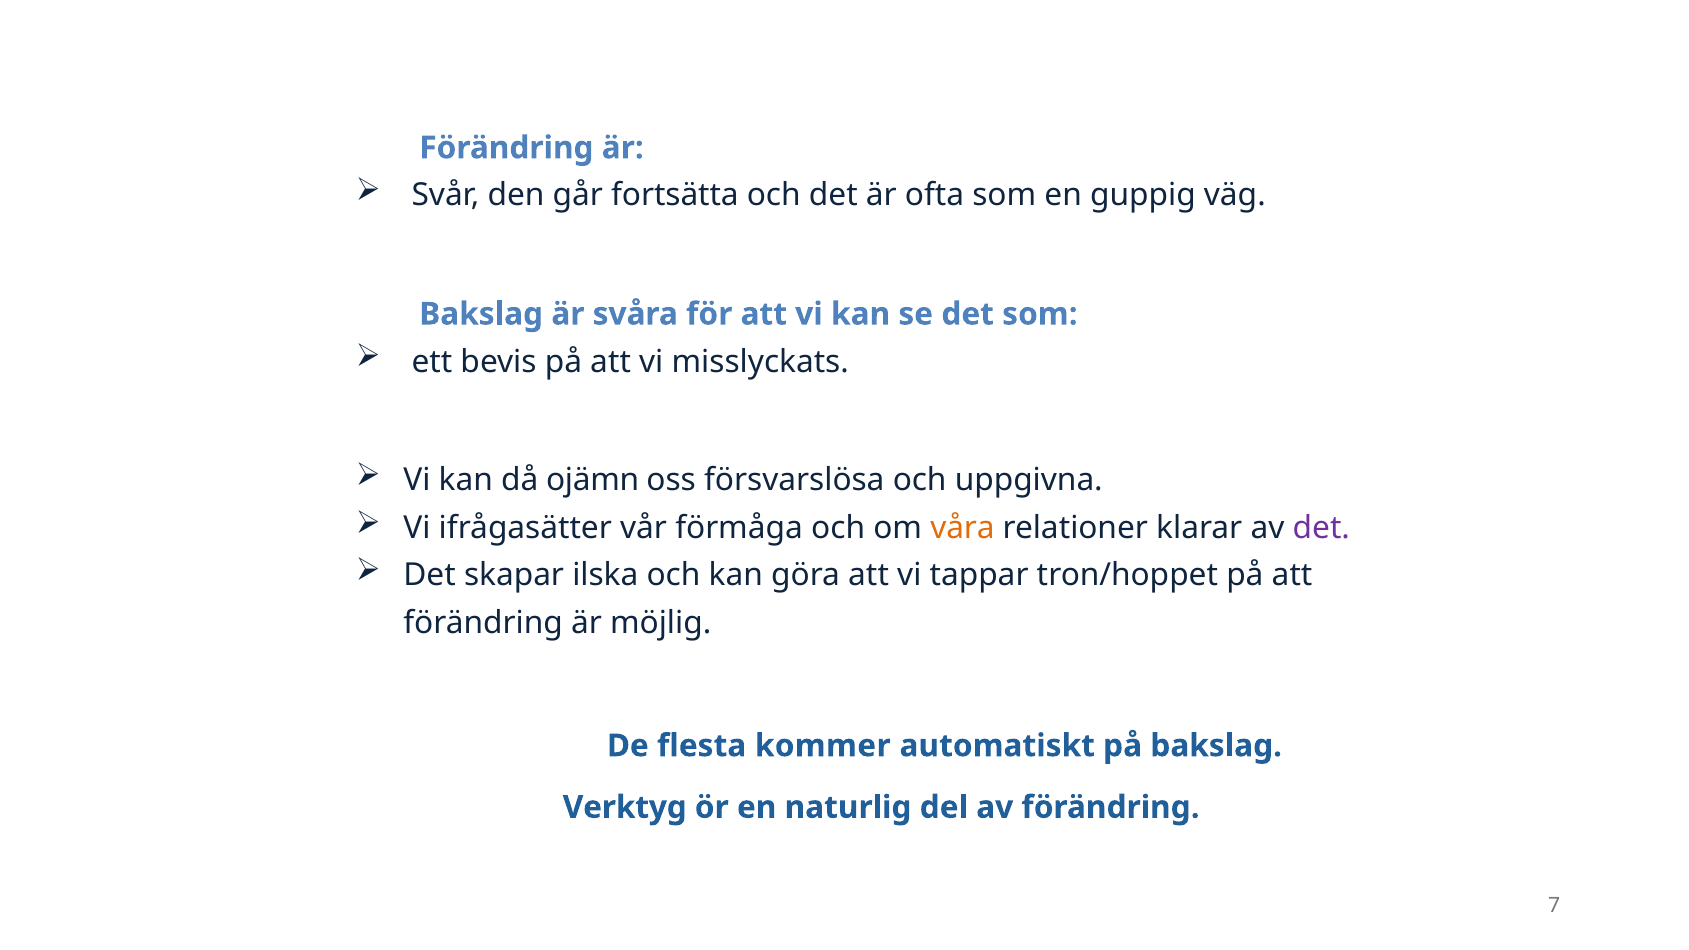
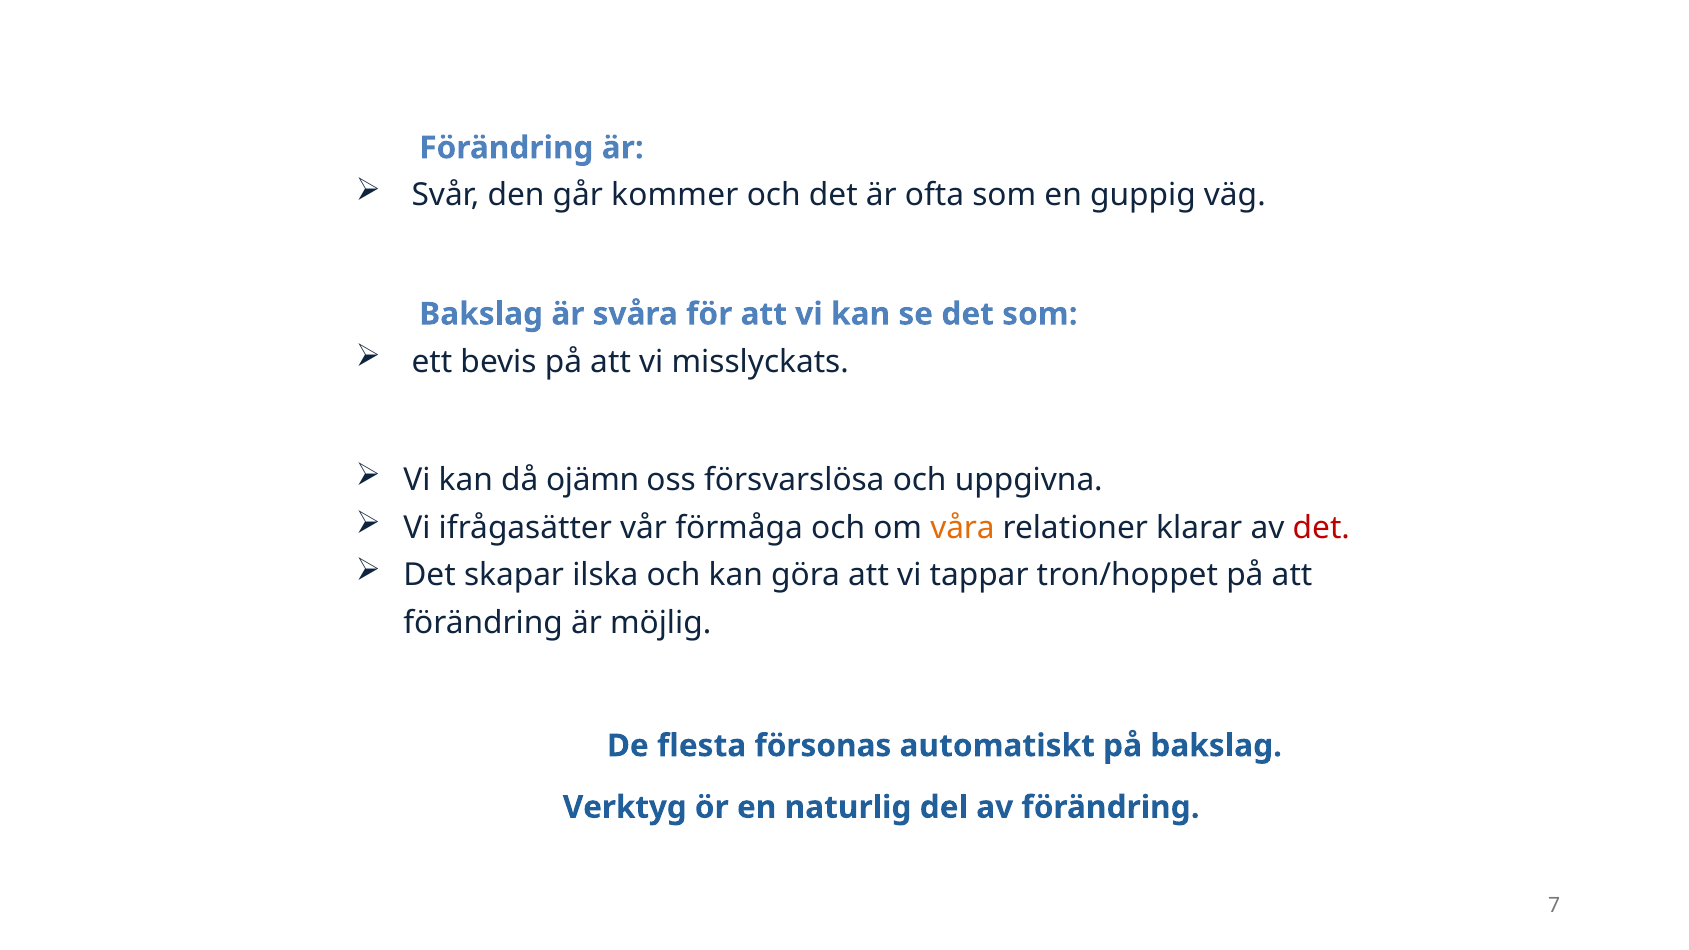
fortsätta: fortsätta -> kommer
det at (1321, 528) colour: purple -> red
kommer: kommer -> försonas
